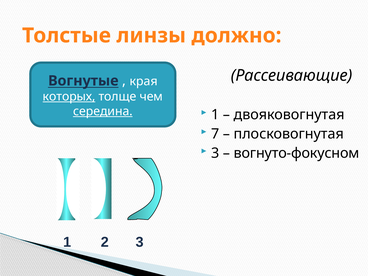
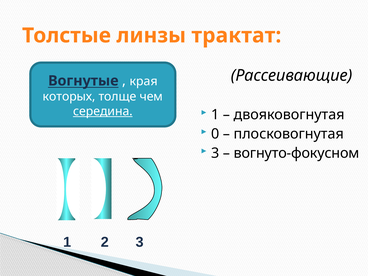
должно: должно -> трактат
которых underline: present -> none
7: 7 -> 0
